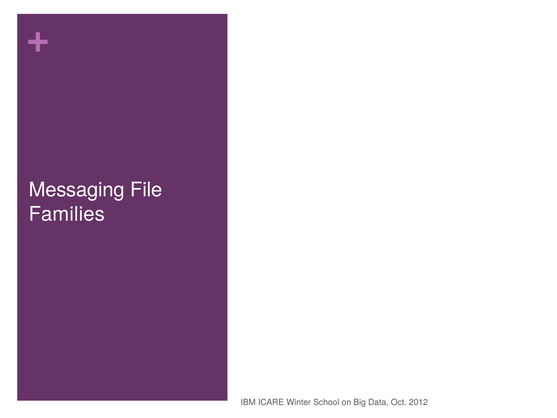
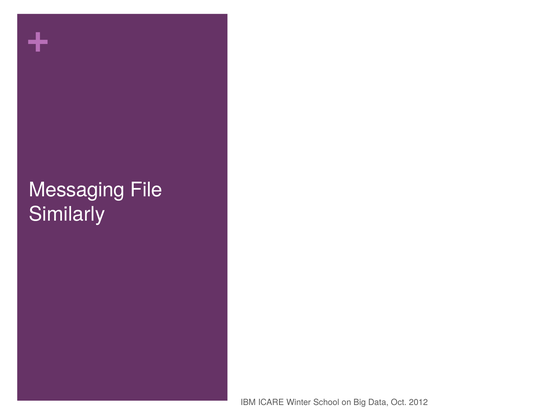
Families: Families -> Similarly
